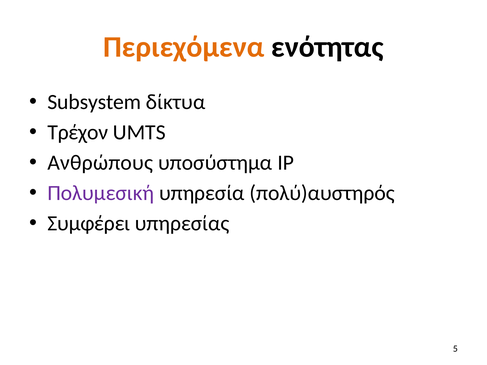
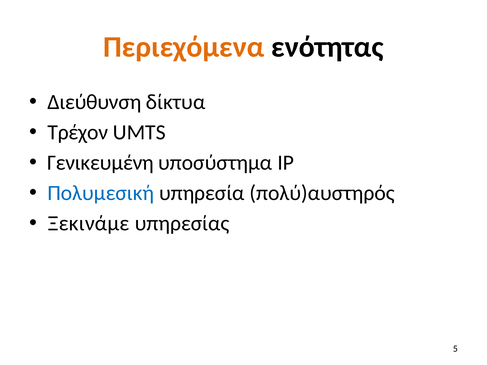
Subsystem: Subsystem -> Διεύθυνση
Ανθρώπους: Ανθρώπους -> Γενικευμένη
Πολυμεσική colour: purple -> blue
Συμφέρει: Συμφέρει -> Ξεκινάμε
